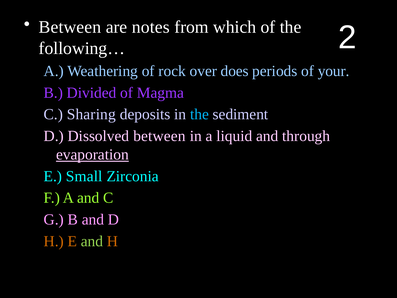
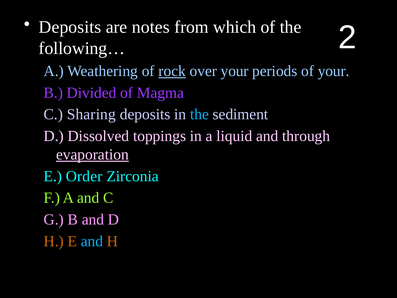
Between at (70, 27): Between -> Deposits
rock underline: none -> present
over does: does -> your
Dissolved between: between -> toppings
Small: Small -> Order
and at (92, 241) colour: light green -> light blue
